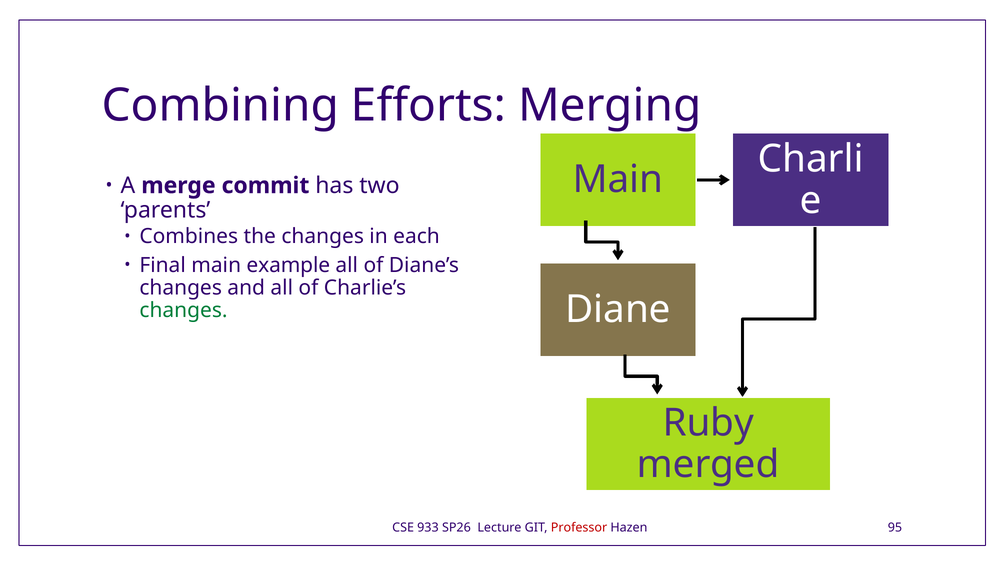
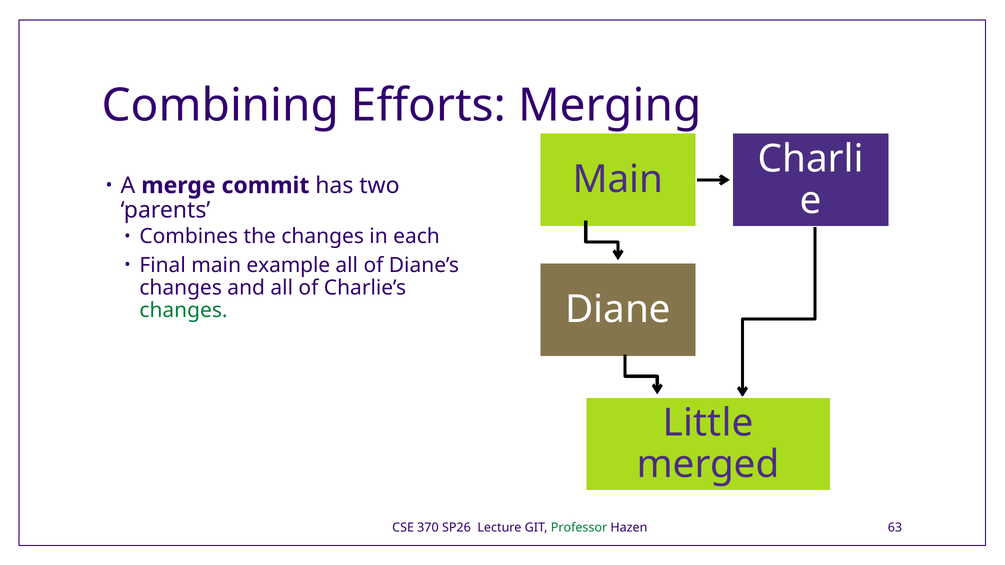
Ruby: Ruby -> Little
933: 933 -> 370
Professor colour: red -> green
95: 95 -> 63
